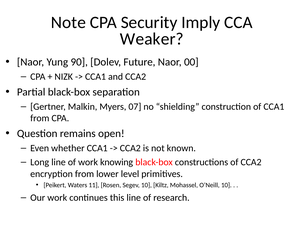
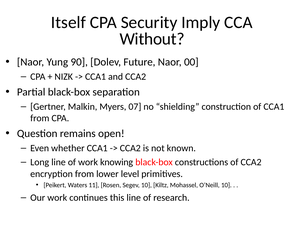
Note: Note -> Itself
Weaker: Weaker -> Without
